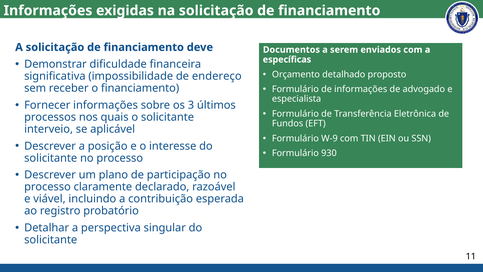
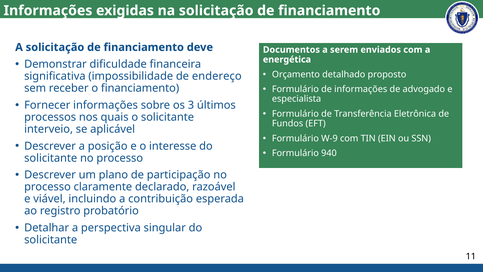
específicas: específicas -> energética
930: 930 -> 940
